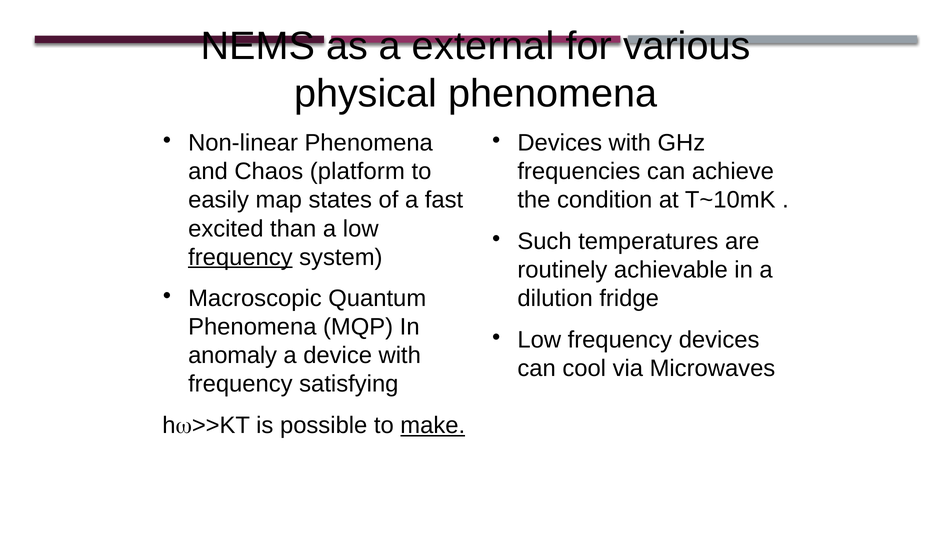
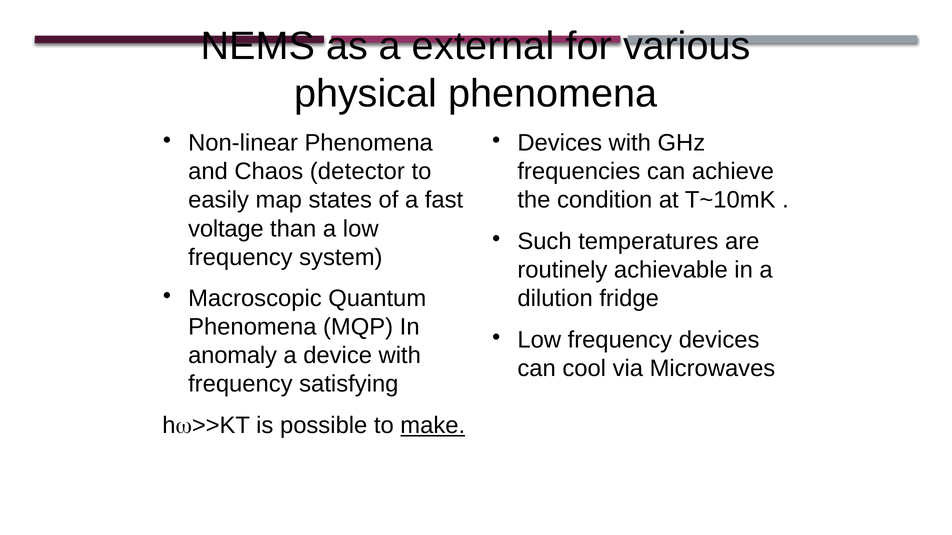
platform: platform -> detector
excited: excited -> voltage
frequency at (240, 257) underline: present -> none
